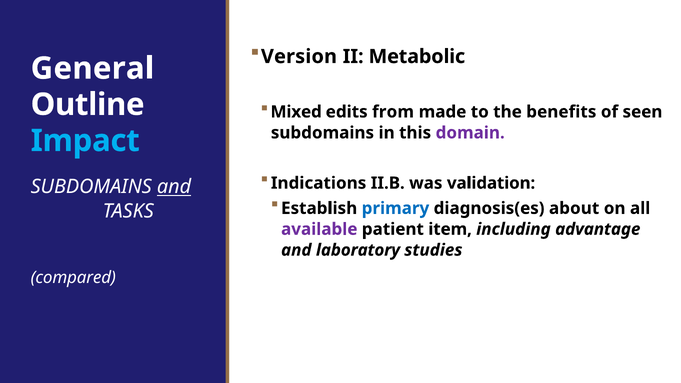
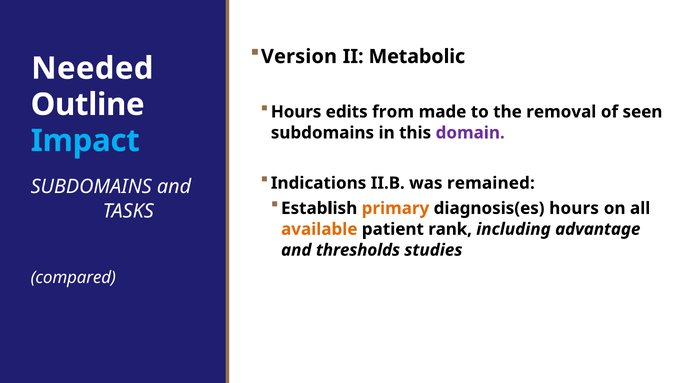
General: General -> Needed
Mixed at (296, 112): Mixed -> Hours
benefits: benefits -> removal
validation: validation -> remained
and at (174, 187) underline: present -> none
primary colour: blue -> orange
diagnosis(es about: about -> hours
available colour: purple -> orange
item: item -> rank
laboratory: laboratory -> thresholds
